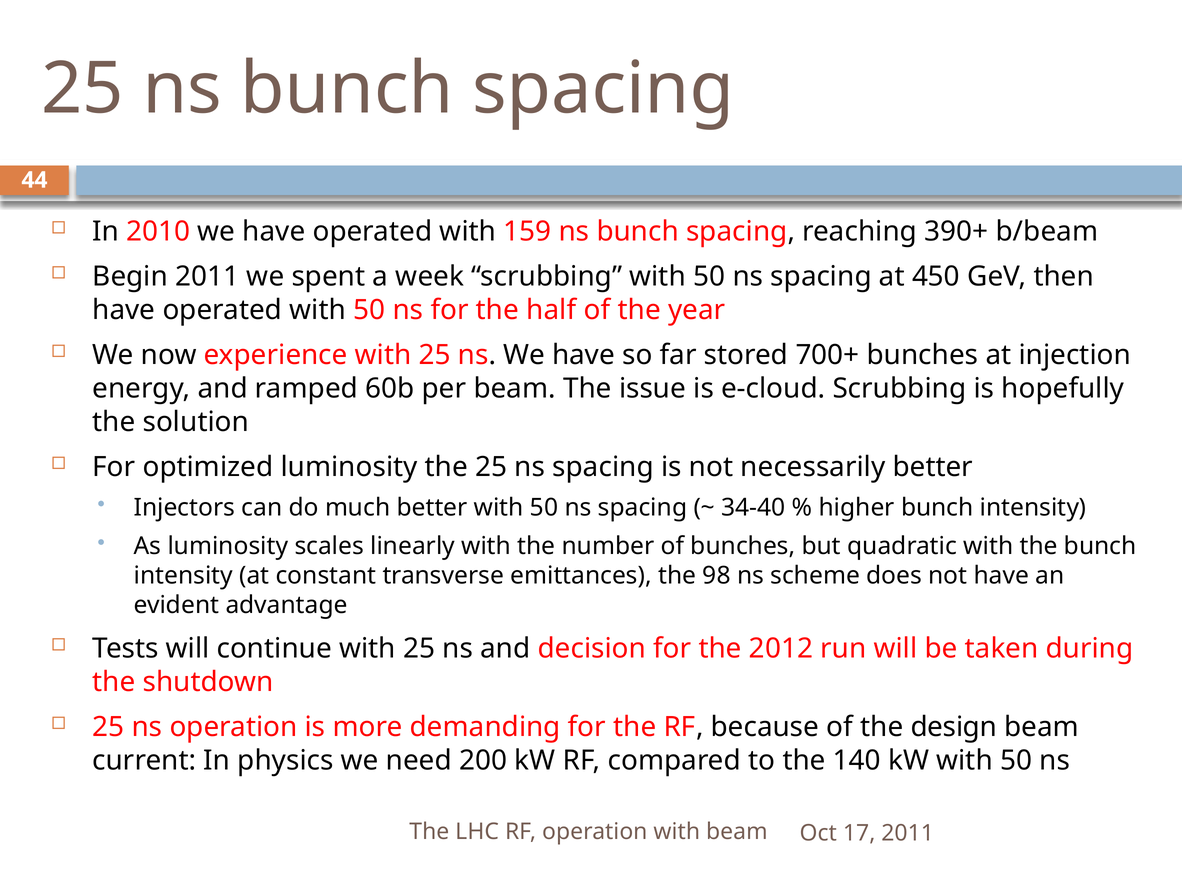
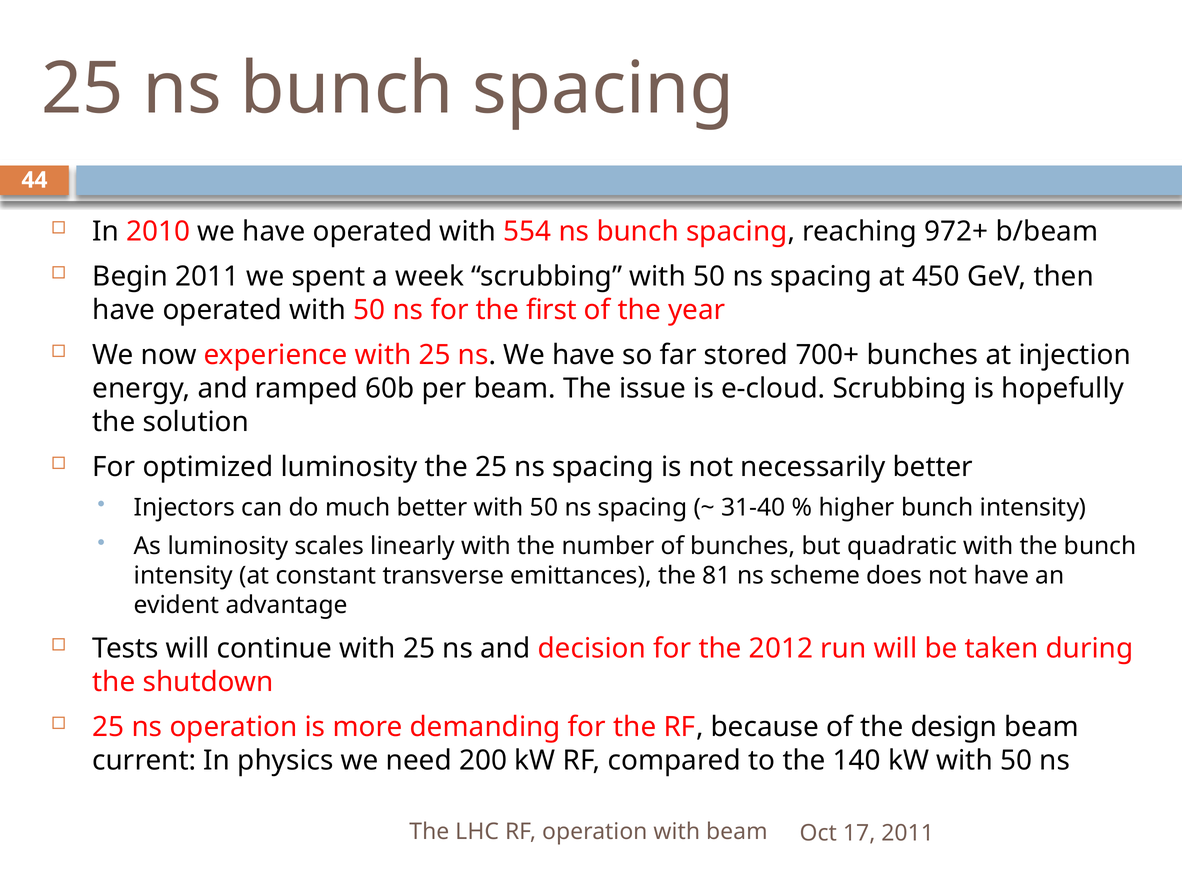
159: 159 -> 554
390+: 390+ -> 972+
half: half -> first
34-40: 34-40 -> 31-40
98: 98 -> 81
